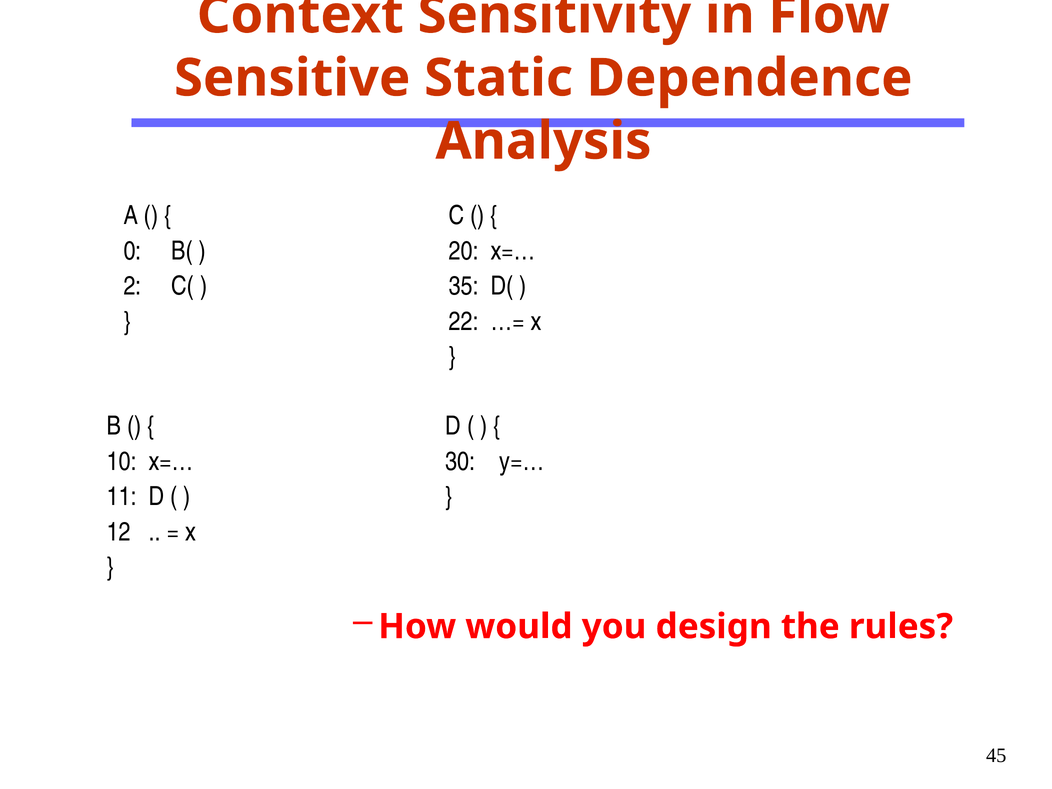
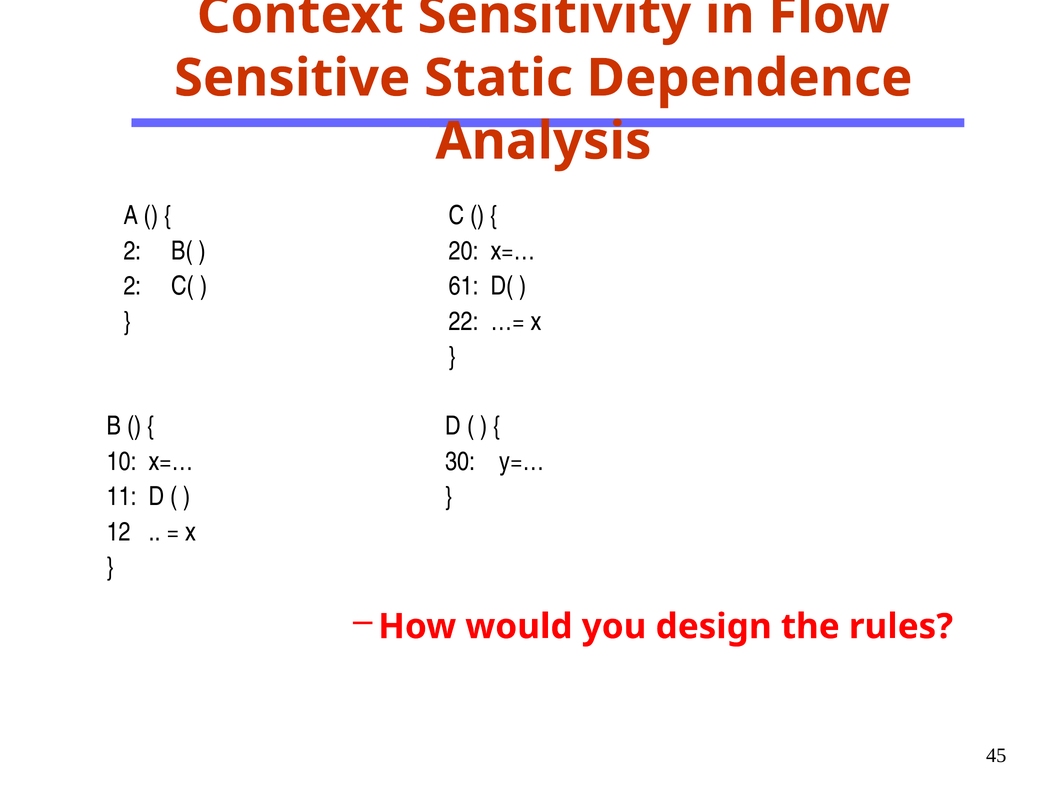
0 at (132, 251): 0 -> 2
35: 35 -> 61
